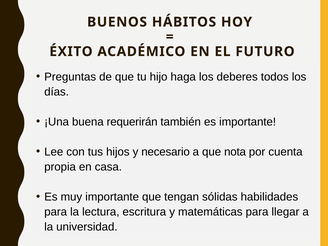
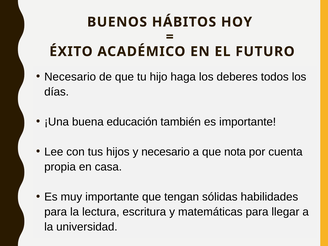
Preguntas at (70, 77): Preguntas -> Necesario
requerirán: requerirán -> educación
